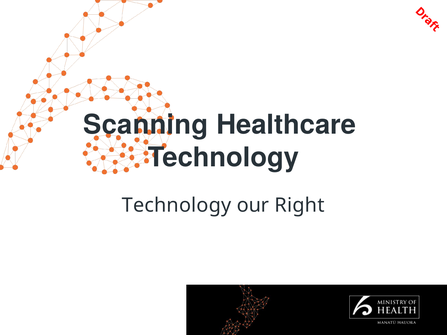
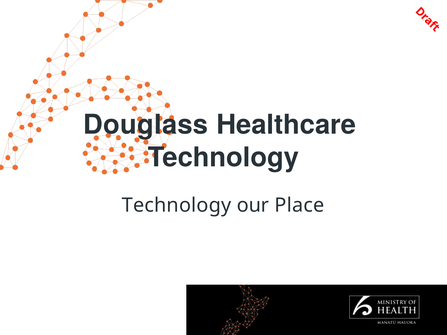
Scanning: Scanning -> Douglass
Right: Right -> Place
